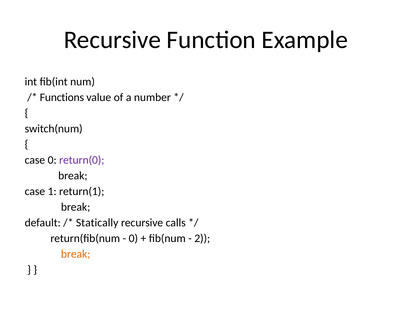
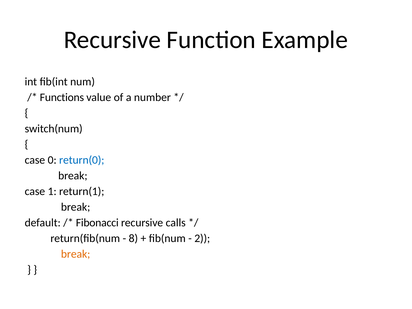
return(0 colour: purple -> blue
Statically: Statically -> Fibonacci
0 at (133, 238): 0 -> 8
